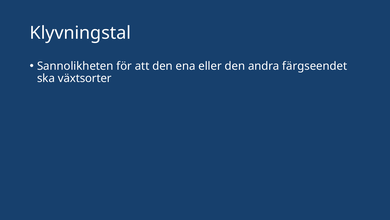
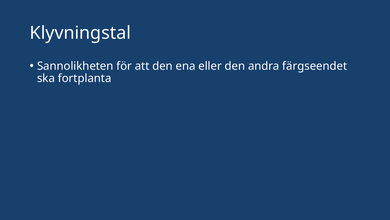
växtsorter: växtsorter -> fortplanta
